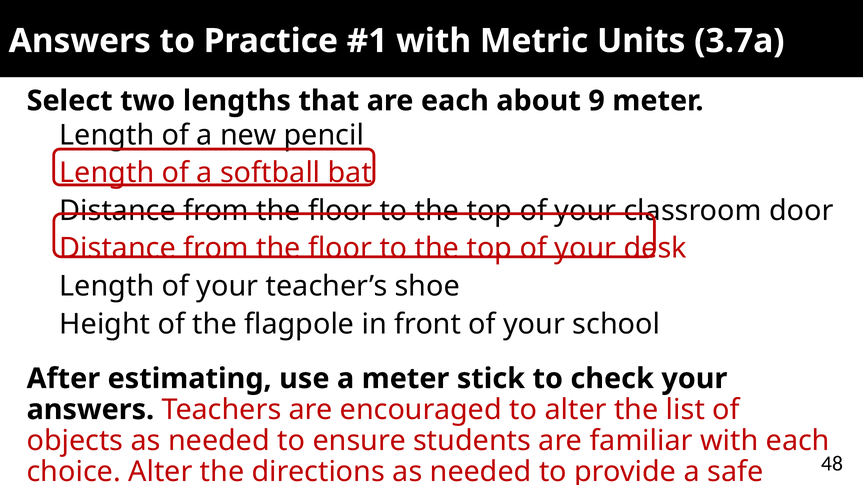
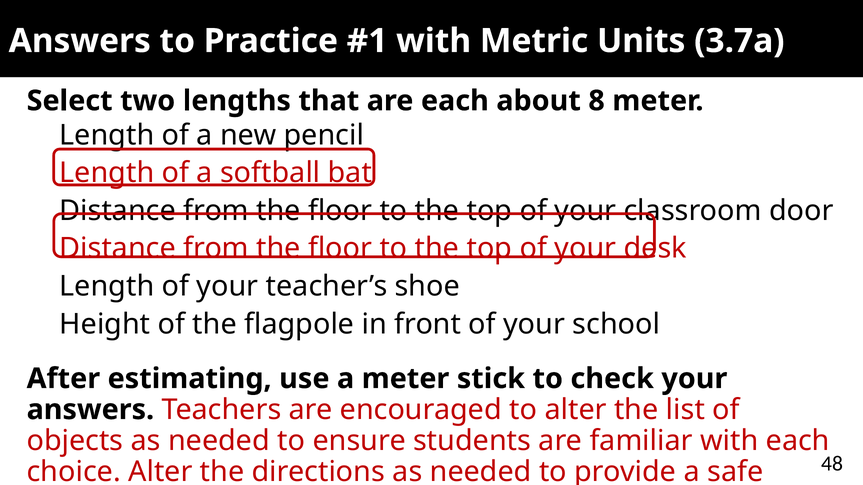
9: 9 -> 8
